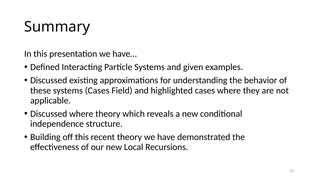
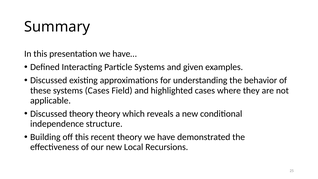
Discussed where: where -> theory
